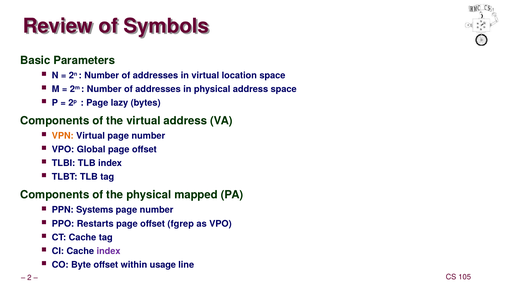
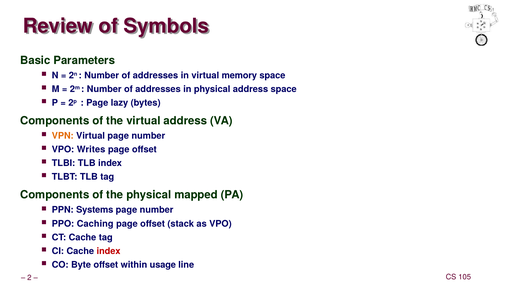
location: location -> memory
Global: Global -> Writes
Restarts: Restarts -> Caching
fgrep: fgrep -> stack
index at (109, 251) colour: purple -> red
